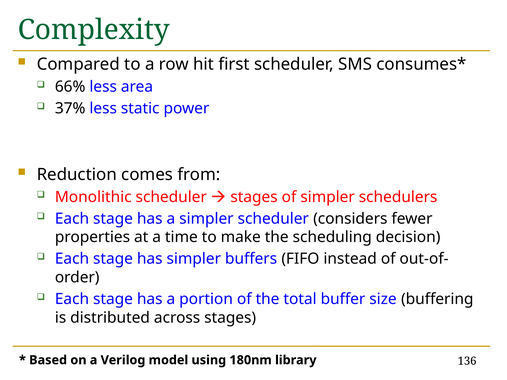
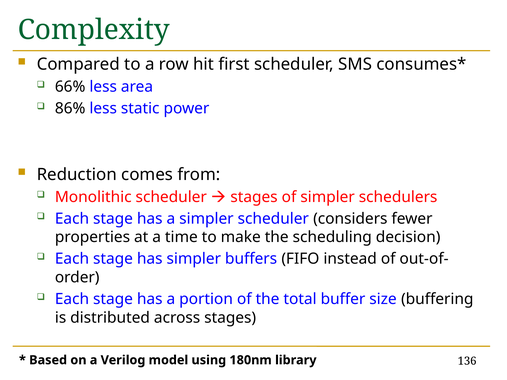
37%: 37% -> 86%
